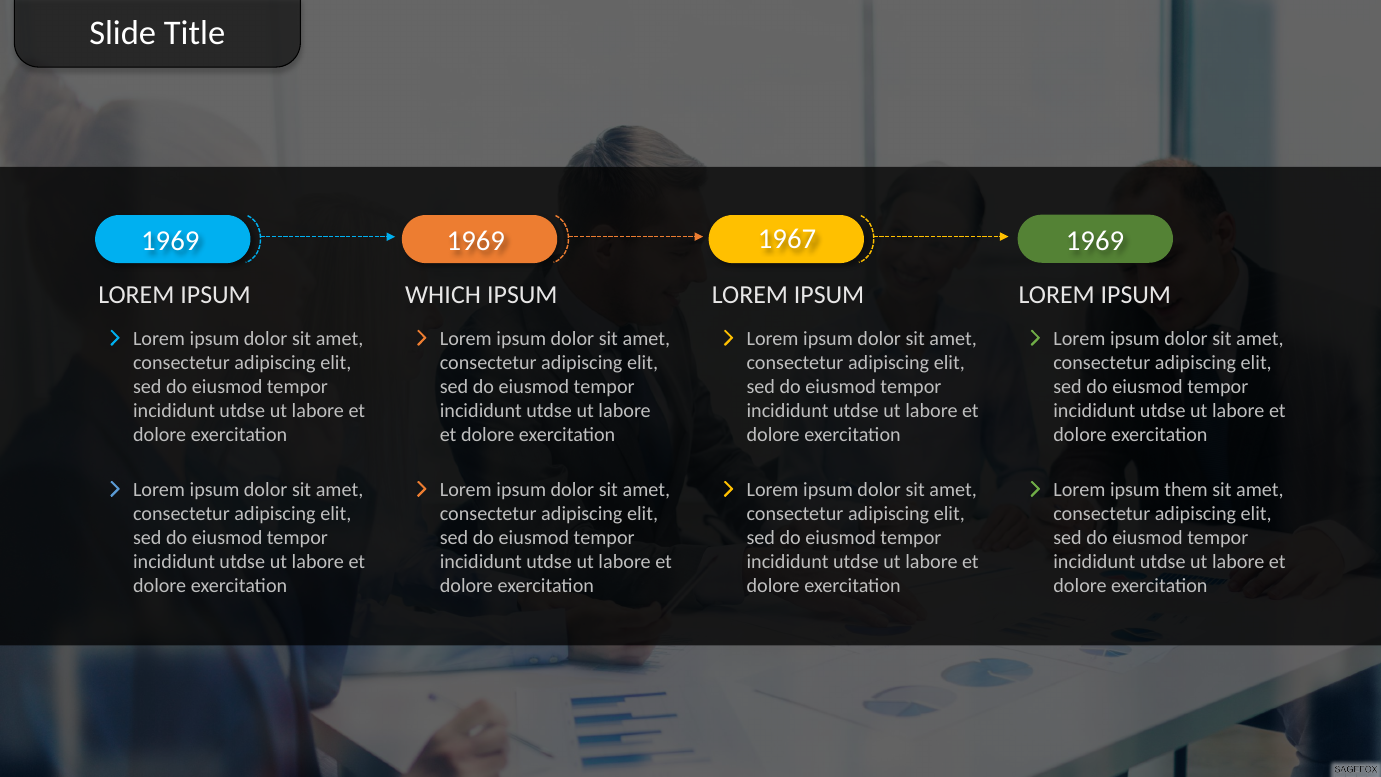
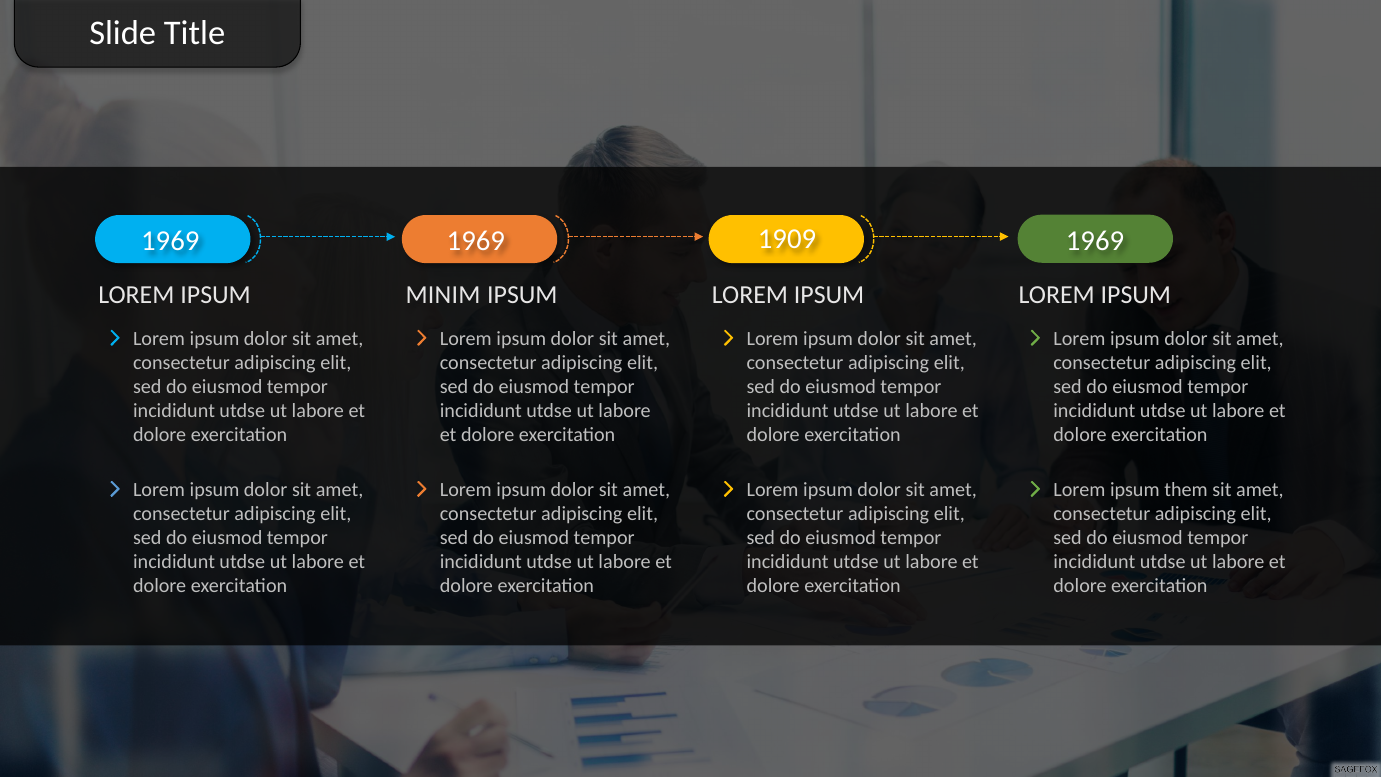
1967: 1967 -> 1909
WHICH: WHICH -> MINIM
